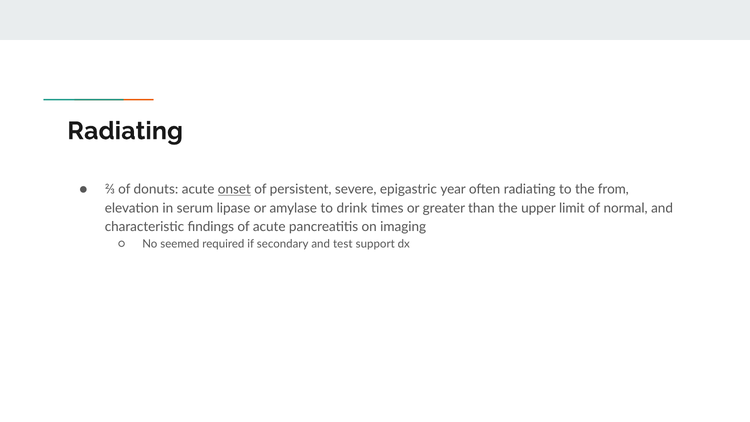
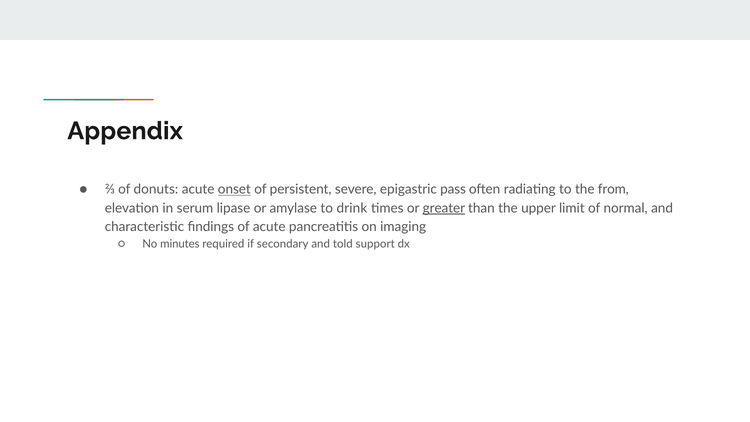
Radiating at (125, 131): Radiating -> Appendix
year: year -> pass
greater underline: none -> present
seemed: seemed -> minutes
test: test -> told
